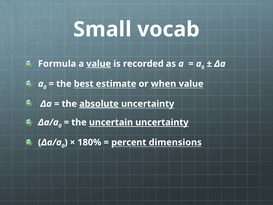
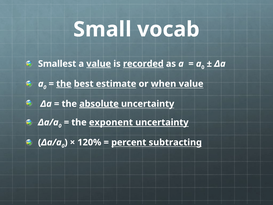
Formula: Formula -> Smallest
recorded underline: none -> present
the at (64, 84) underline: none -> present
uncertain: uncertain -> exponent
180%: 180% -> 120%
dimensions: dimensions -> subtracting
